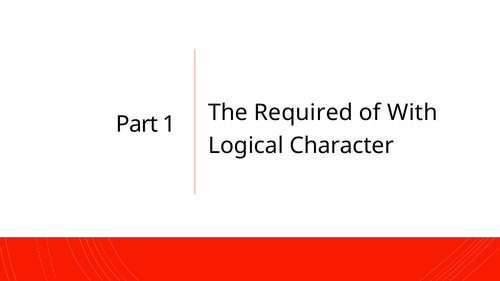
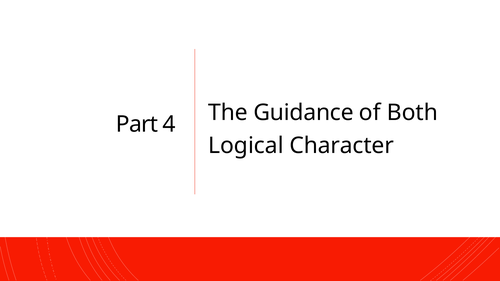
Required: Required -> Guidance
With: With -> Both
1: 1 -> 4
